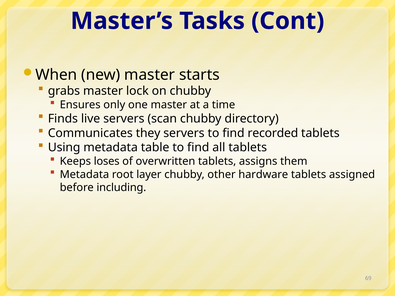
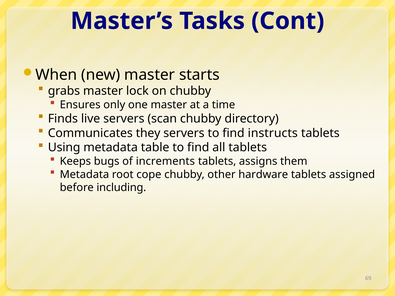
recorded: recorded -> instructs
loses: loses -> bugs
overwritten: overwritten -> increments
layer: layer -> cope
